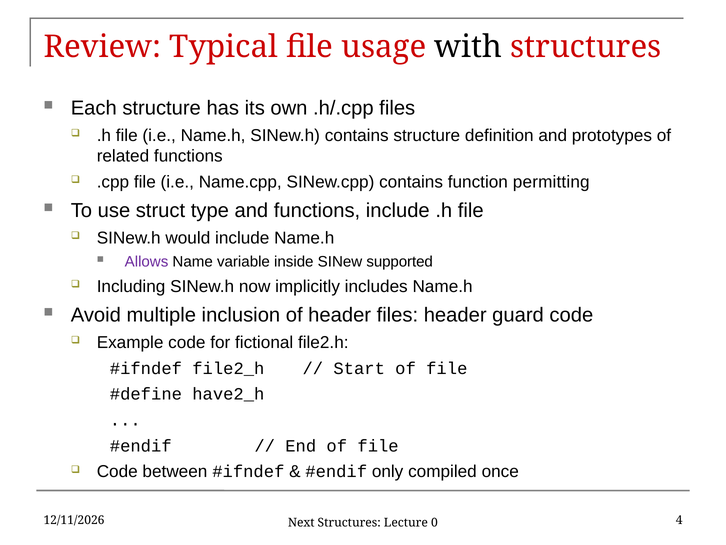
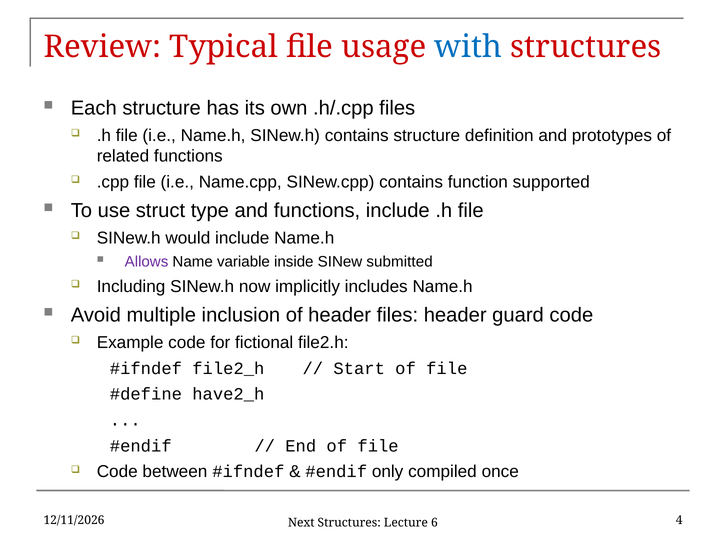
with colour: black -> blue
permitting: permitting -> supported
supported: supported -> submitted
0: 0 -> 6
